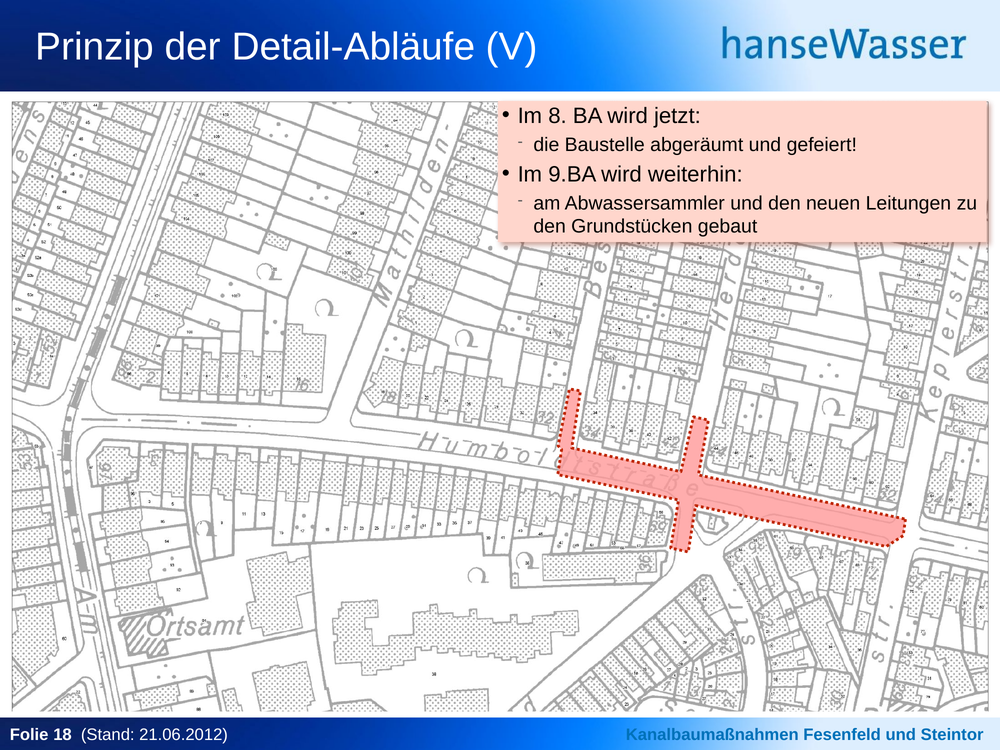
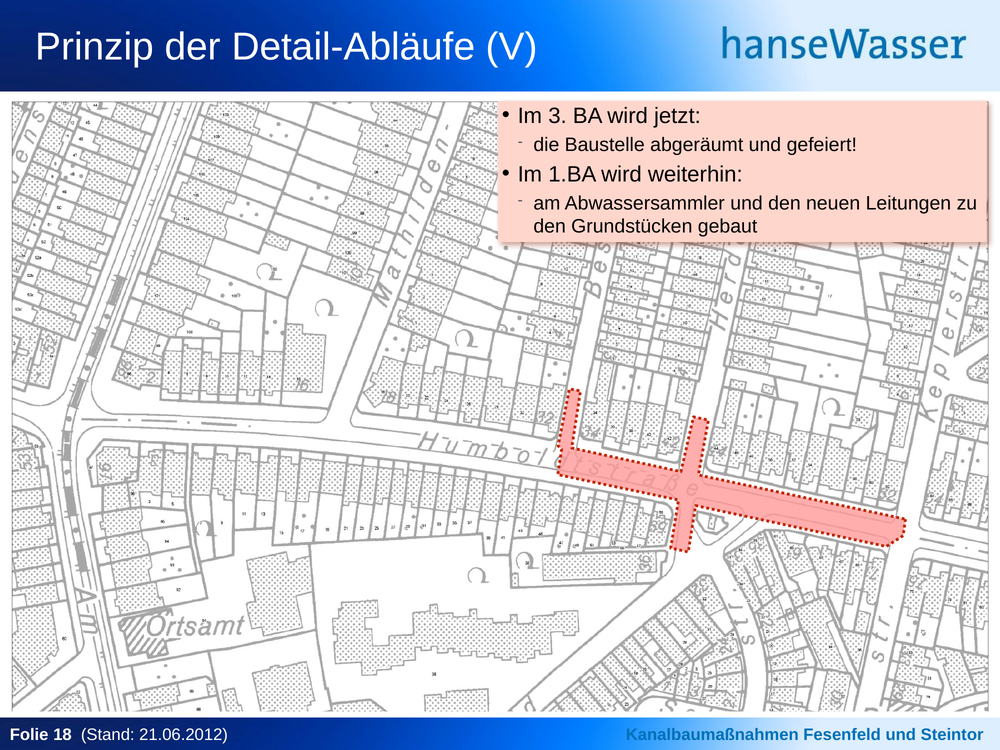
8: 8 -> 3
9.BA: 9.BA -> 1.BA
